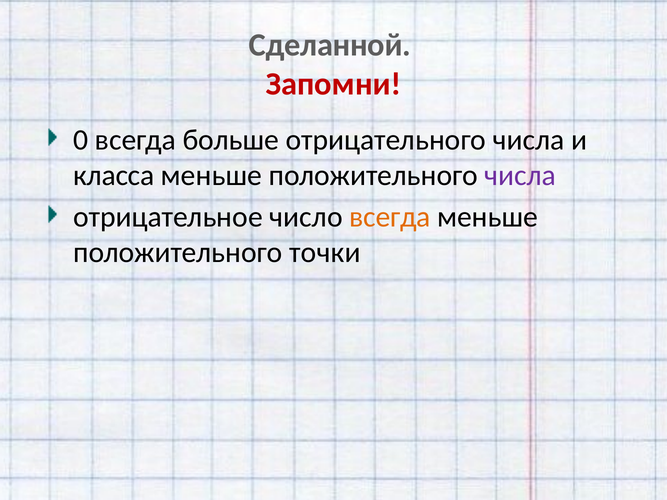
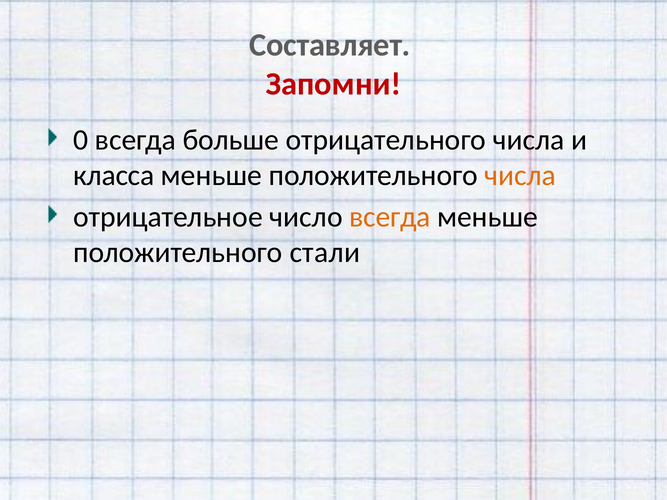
Сделанной: Сделанной -> Составляет
числа at (520, 176) colour: purple -> orange
точки: точки -> стали
